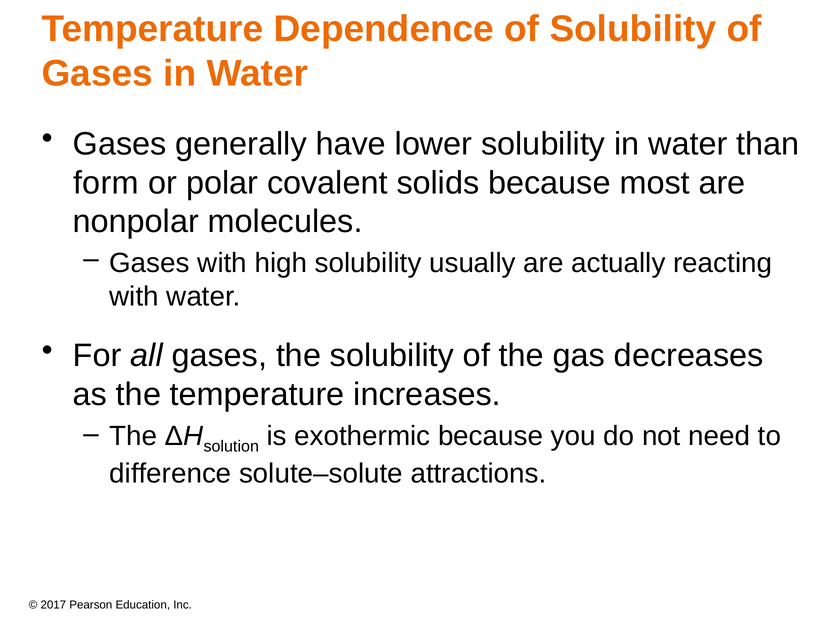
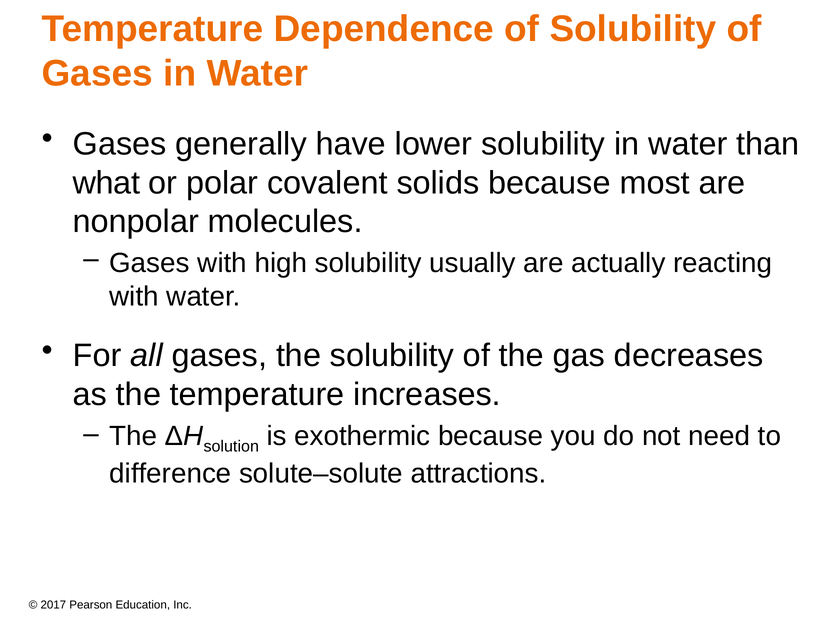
form: form -> what
